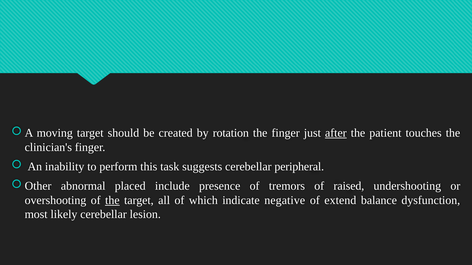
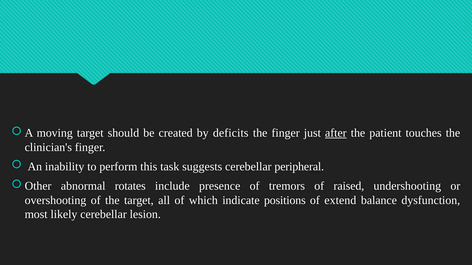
rotation: rotation -> deficits
placed: placed -> rotates
the at (112, 201) underline: present -> none
negative: negative -> positions
